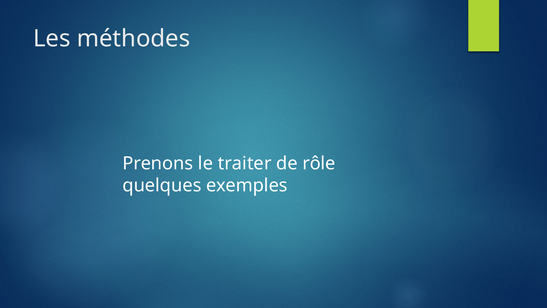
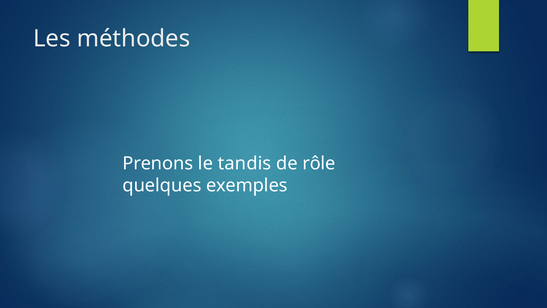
traiter: traiter -> tandis
